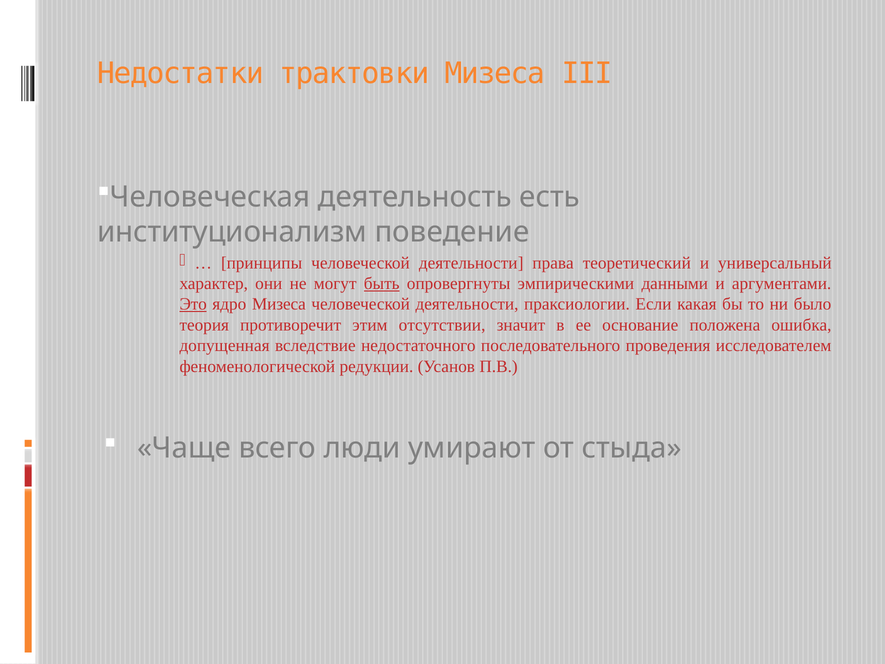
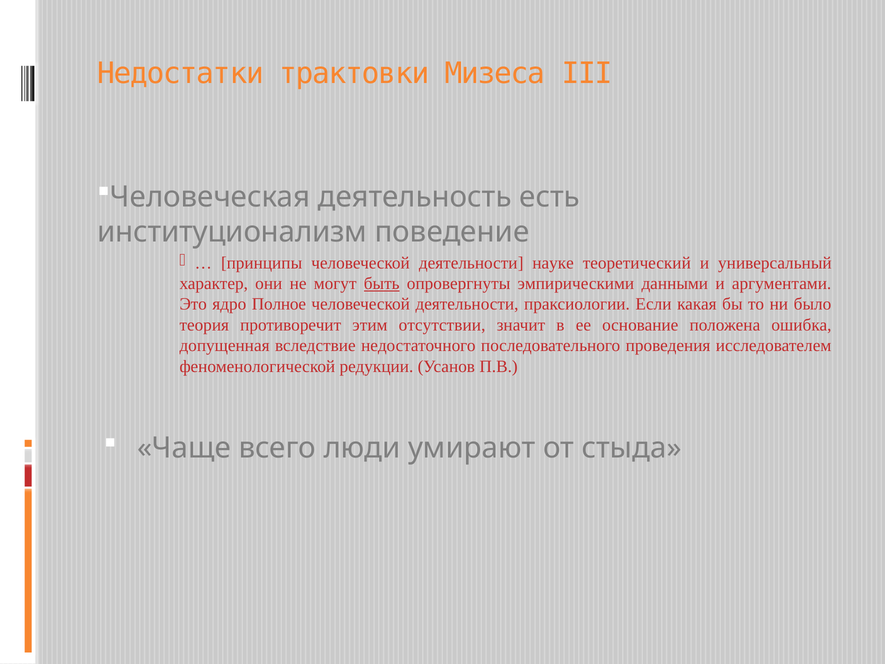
права: права -> науке
Это underline: present -> none
ядро Мизеса: Мизеса -> Полное
